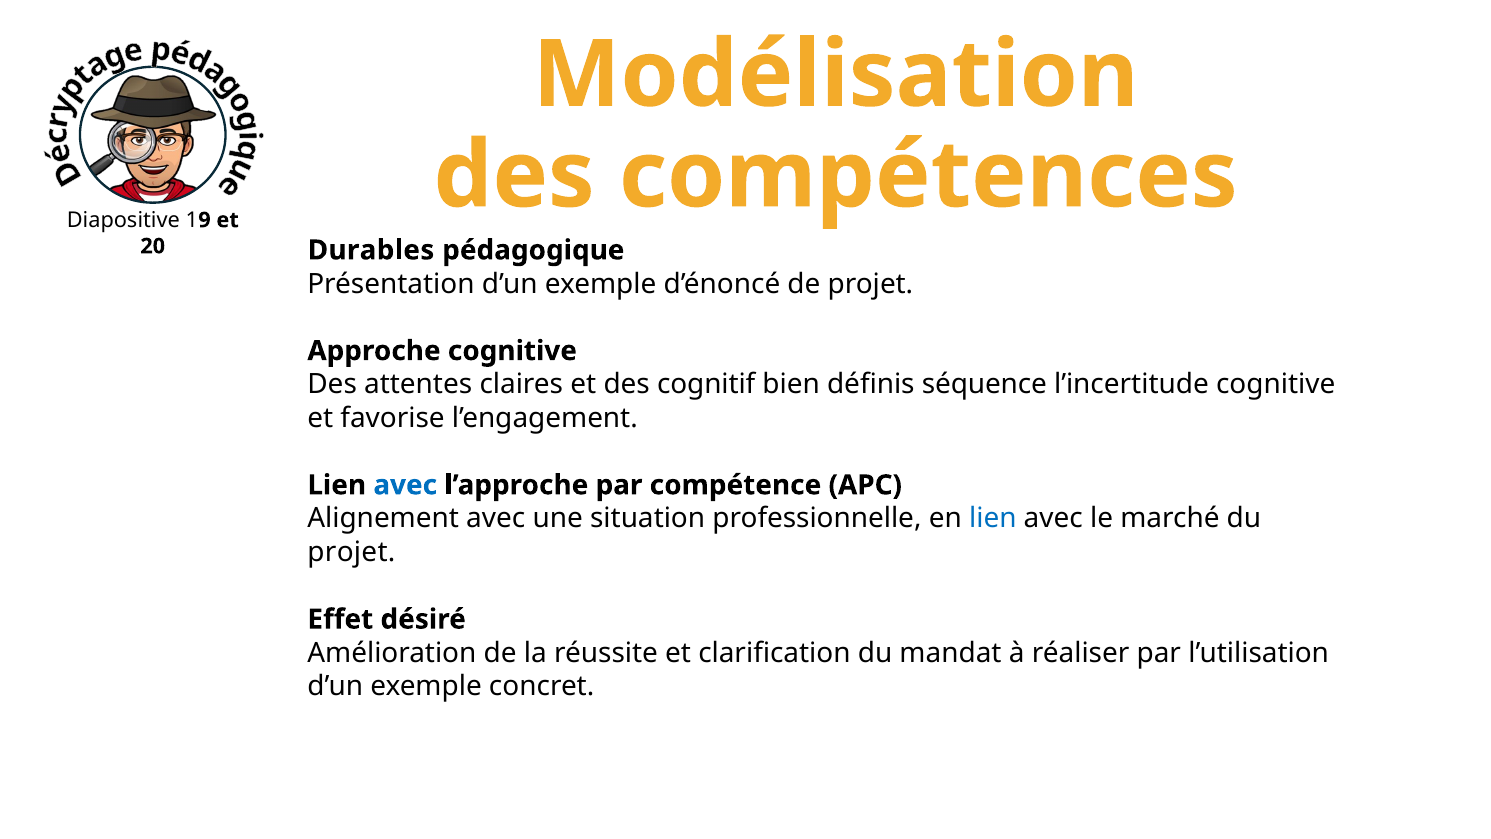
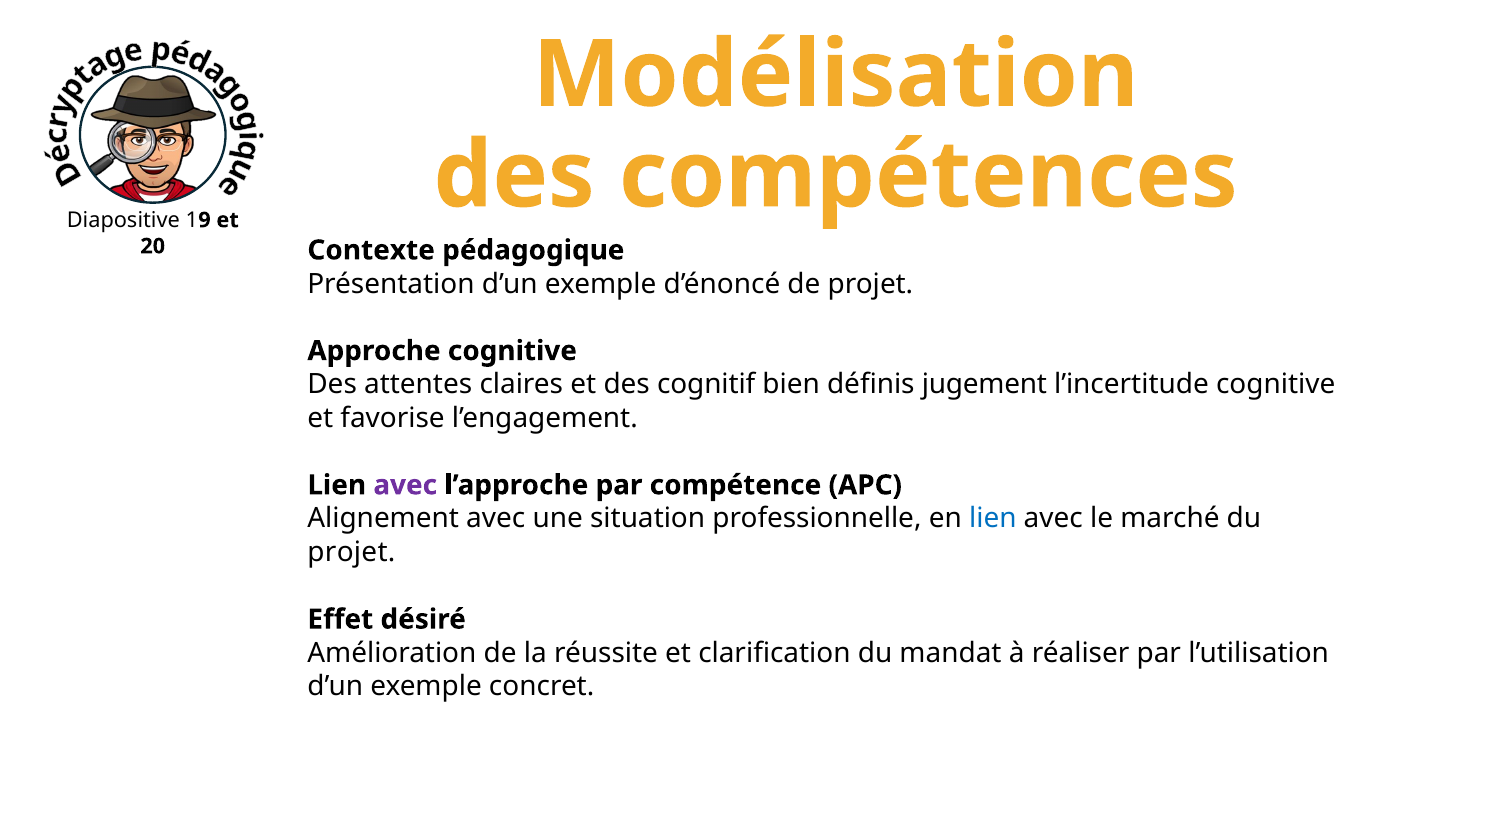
Durables: Durables -> Contexte
séquence: séquence -> jugement
avec at (405, 485) colour: blue -> purple
